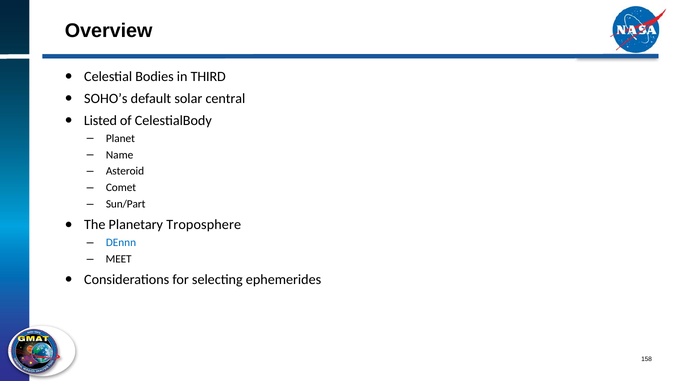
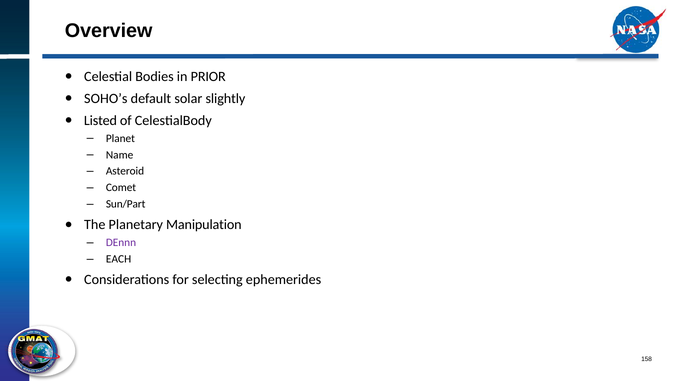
THIRD: THIRD -> PRIOR
central: central -> slightly
Troposphere: Troposphere -> Manipulation
DEnnn colour: blue -> purple
MEET: MEET -> EACH
